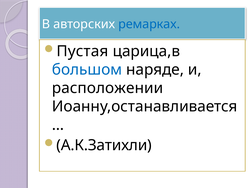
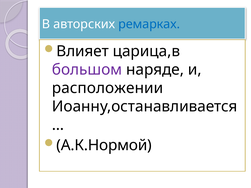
Пустая: Пустая -> Влияет
большом colour: blue -> purple
А.К.Затихли: А.К.Затихли -> А.К.Нормой
